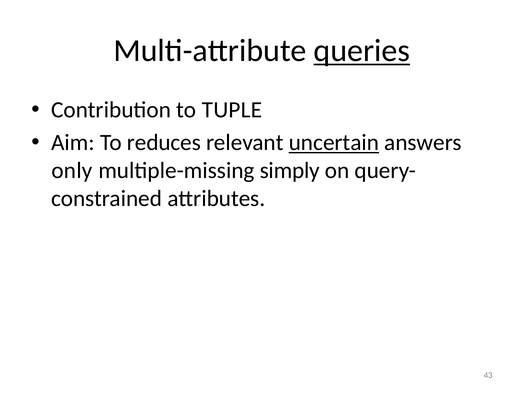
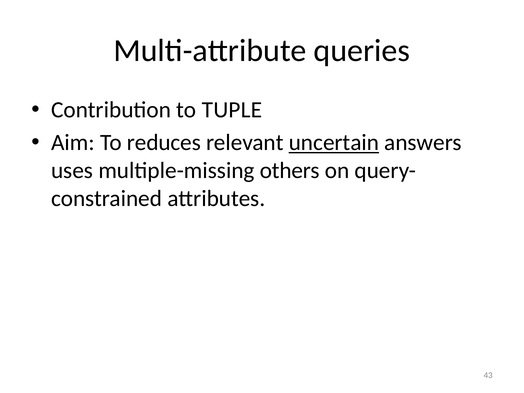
queries underline: present -> none
only: only -> uses
simply: simply -> others
